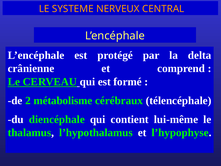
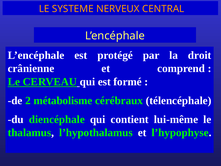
delta: delta -> droit
